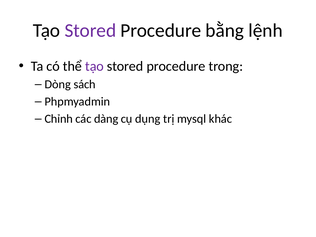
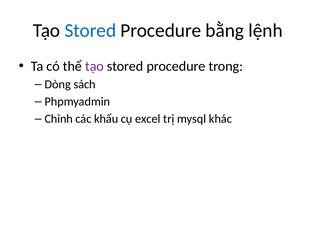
Stored at (90, 31) colour: purple -> blue
dàng: dàng -> khẩu
dụng: dụng -> excel
